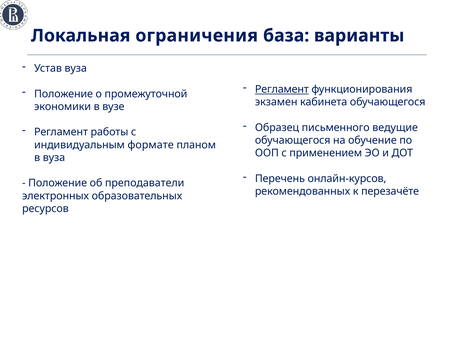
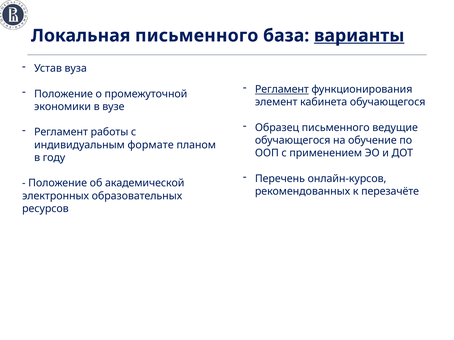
Локальная ограничения: ограничения -> письменного
варианты underline: none -> present
экзамен: экзамен -> элемент
в вуза: вуза -> году
преподаватели: преподаватели -> академической
